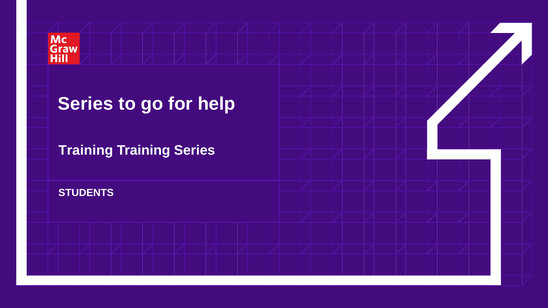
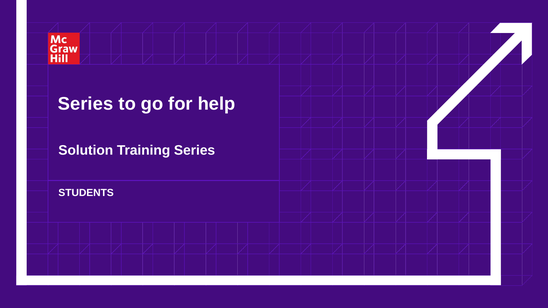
Training at (86, 150): Training -> Solution
